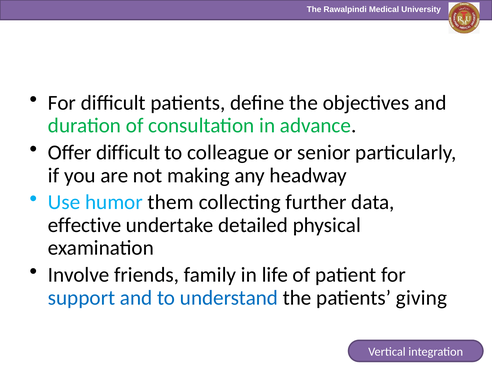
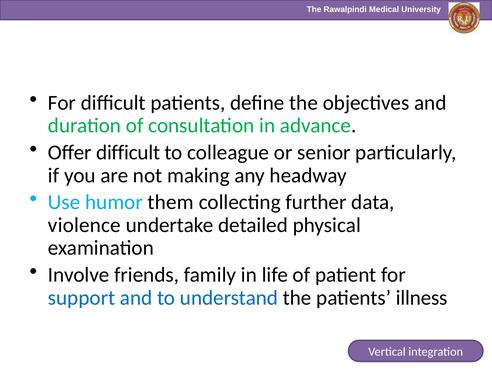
effective: effective -> violence
giving: giving -> illness
